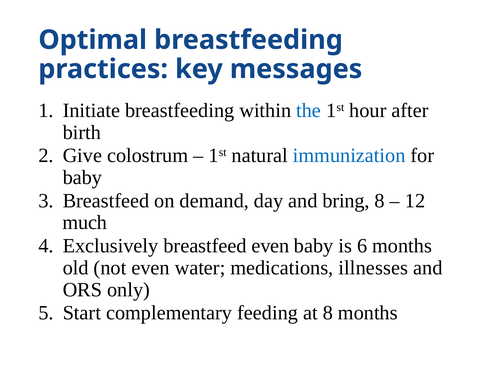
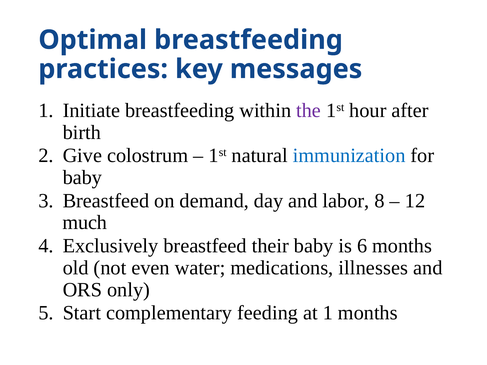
the colour: blue -> purple
bring: bring -> labor
breastfeed even: even -> their
at 8: 8 -> 1
